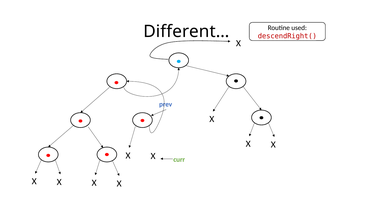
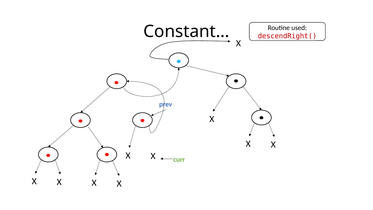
Different…: Different… -> Constant…
